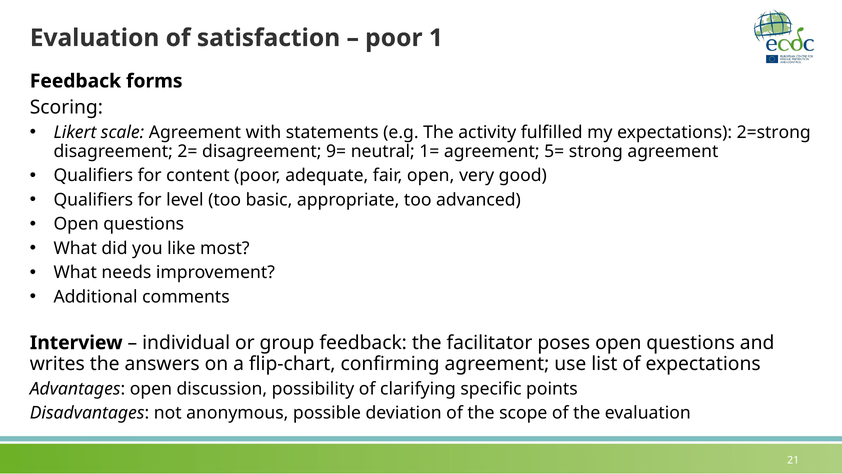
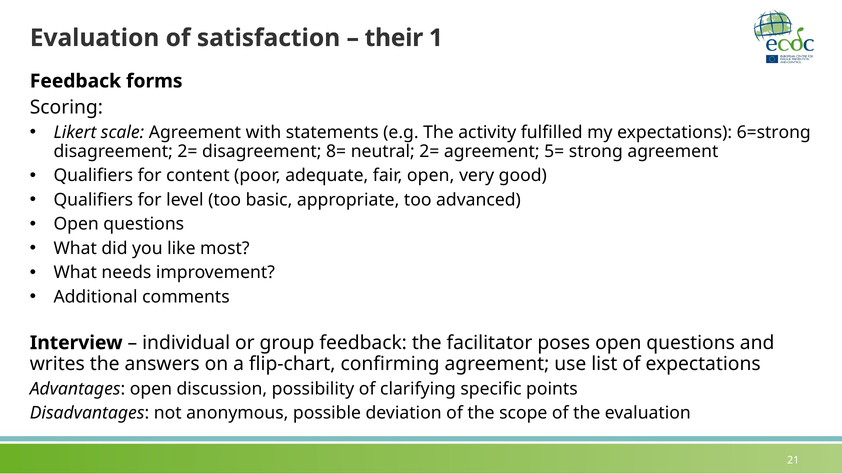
poor at (394, 38): poor -> their
2=strong: 2=strong -> 6=strong
9=: 9= -> 8=
neutral 1=: 1= -> 2=
